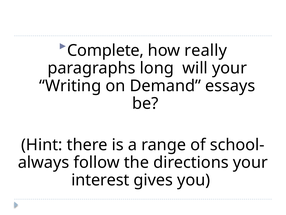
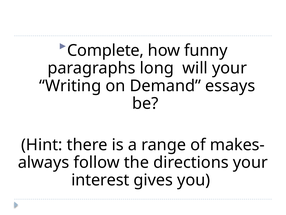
really: really -> funny
school-: school- -> makes-
